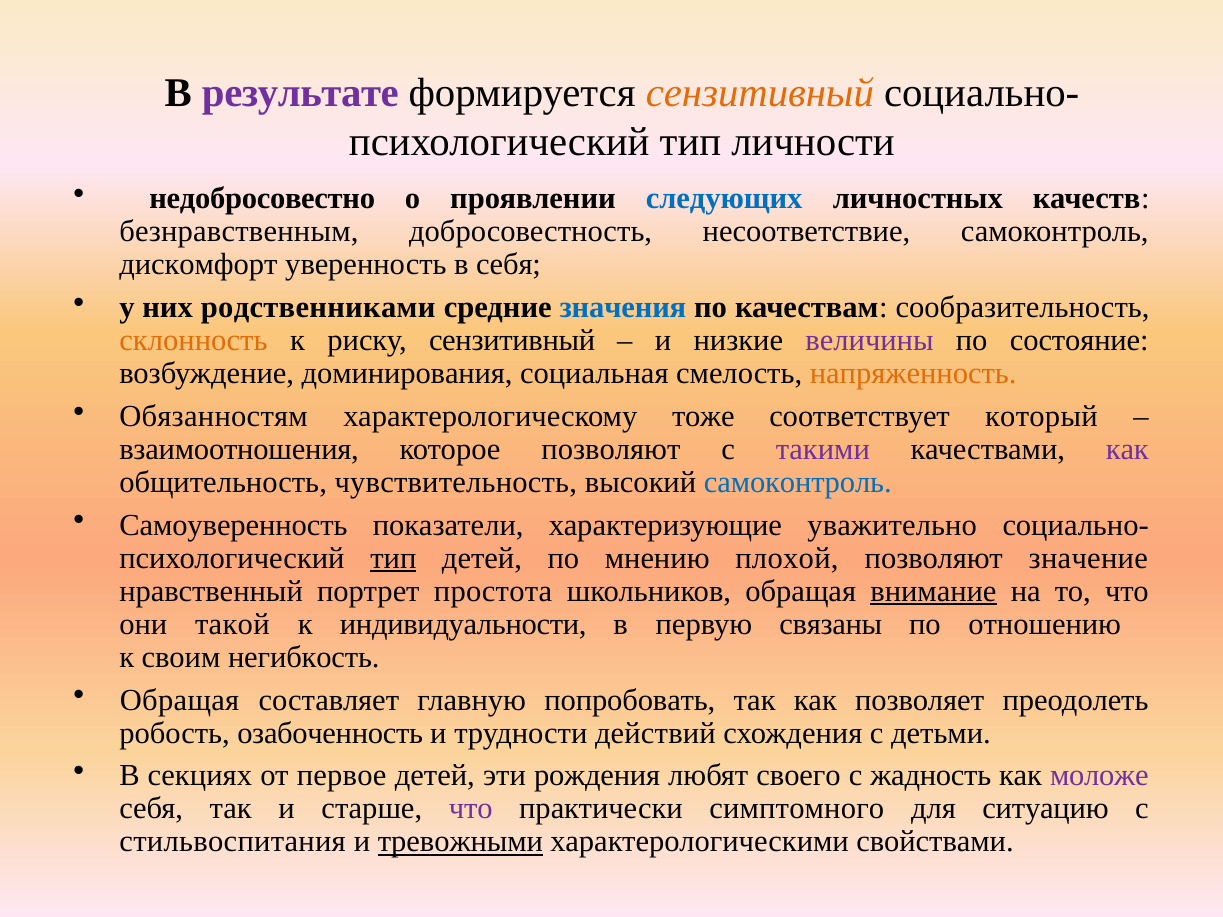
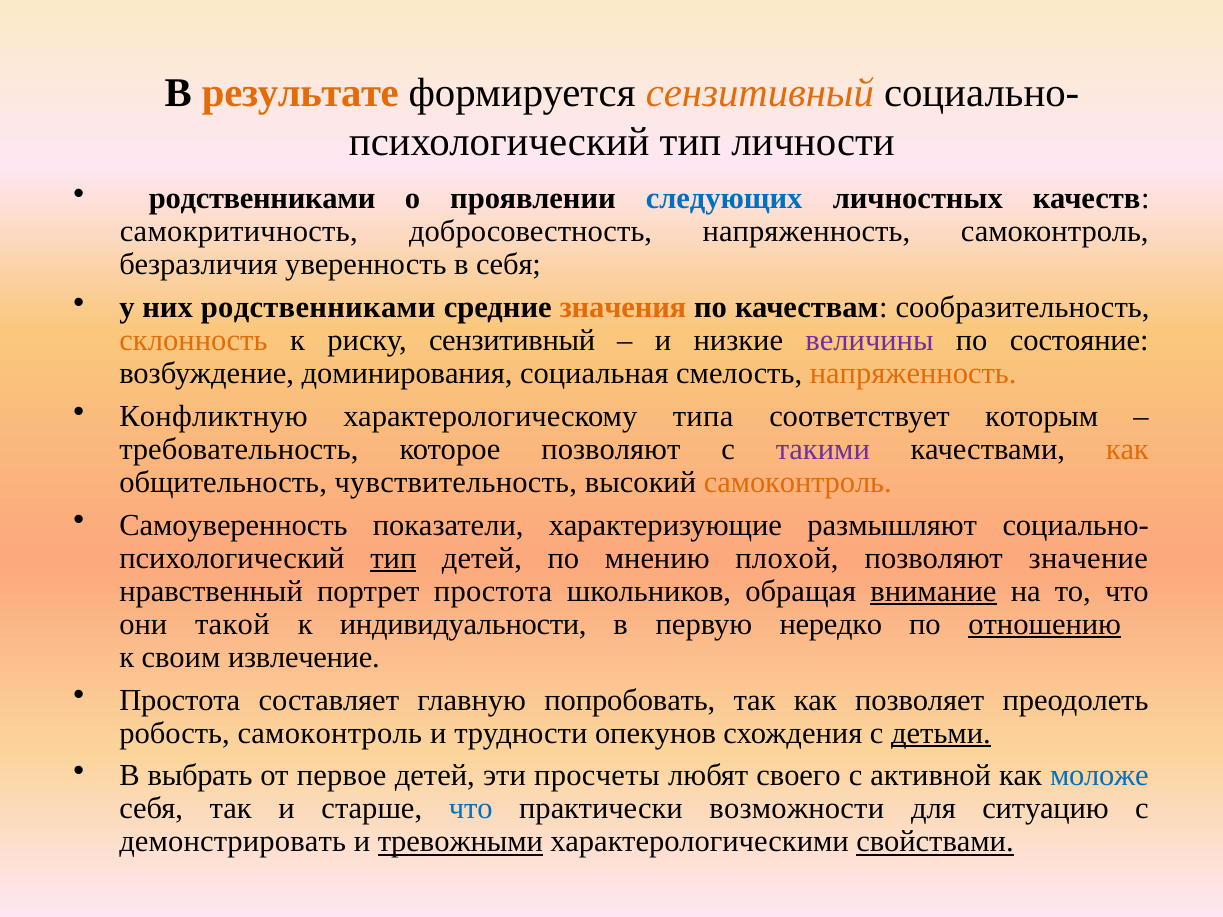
результате colour: purple -> orange
недобросовестно at (262, 199): недобросовестно -> родственниками
безнравственным: безнравственным -> самокритичность
добросовестность несоответствие: несоответствие -> напряженность
дискомфорт: дискомфорт -> безразличия
значения colour: blue -> orange
Обязанностям: Обязанностям -> Конфликтную
тоже: тоже -> типа
который: который -> которым
взаимоотношения: взаимоотношения -> требовательность
как at (1127, 449) colour: purple -> orange
самоконтроль at (798, 482) colour: blue -> orange
уважительно: уважительно -> размышляют
связаны: связаны -> нередко
отношению underline: none -> present
негибкость: негибкость -> извлечение
Обращая at (180, 700): Обращая -> Простота
робость озабоченность: озабоченность -> самоконтроль
действий: действий -> опекунов
детьми underline: none -> present
секциях: секциях -> выбрать
рождения: рождения -> просчеты
жадность: жадность -> активной
моложе colour: purple -> blue
что at (471, 809) colour: purple -> blue
симптомного: симптомного -> возможности
стильвоспитания: стильвоспитания -> демонстрировать
свойствами underline: none -> present
